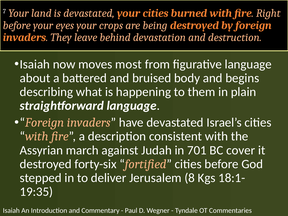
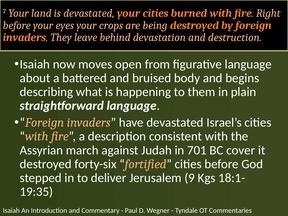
most: most -> open
8: 8 -> 9
